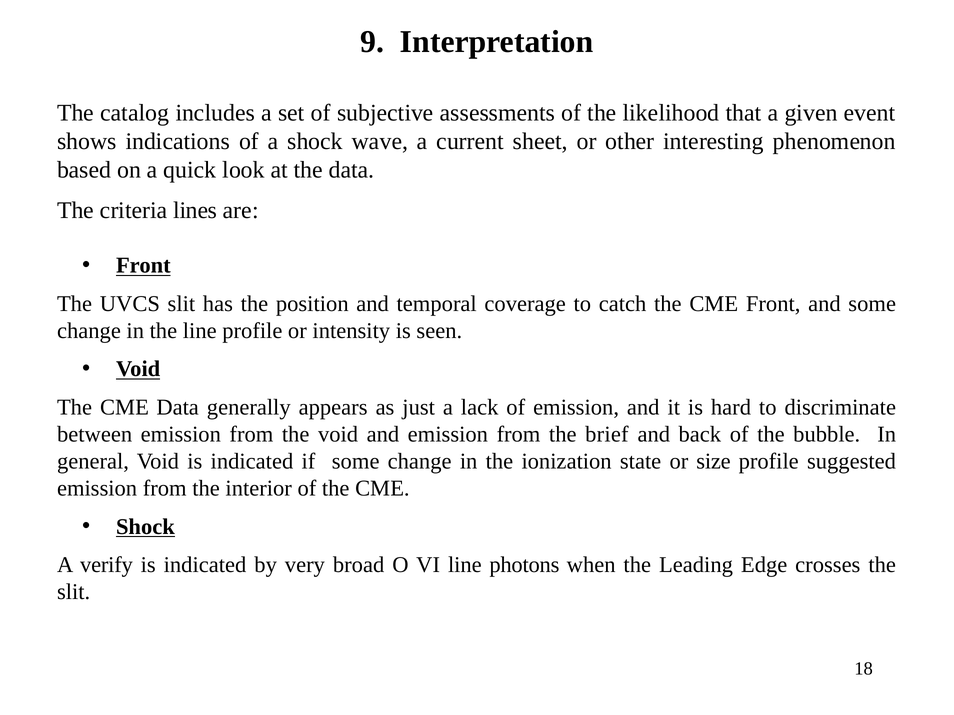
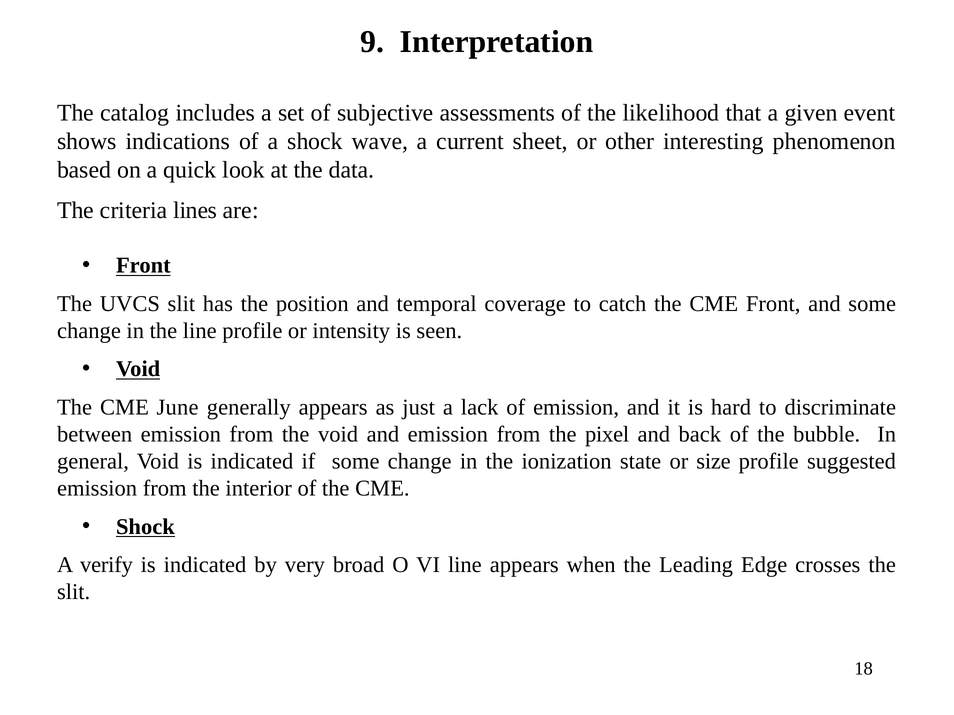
CME Data: Data -> June
brief: brief -> pixel
line photons: photons -> appears
